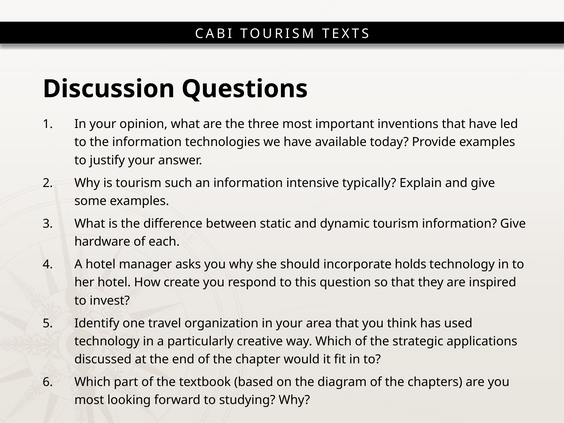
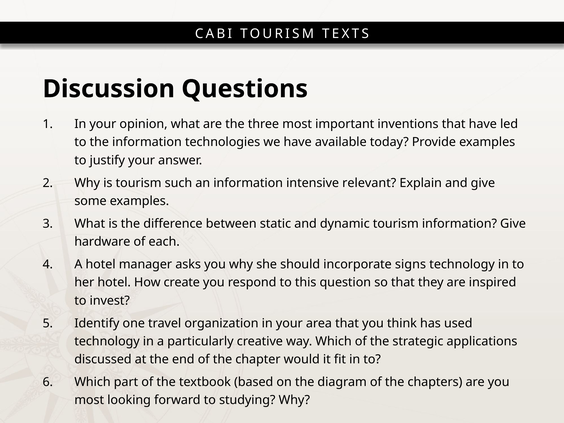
typically: typically -> relevant
holds: holds -> signs
